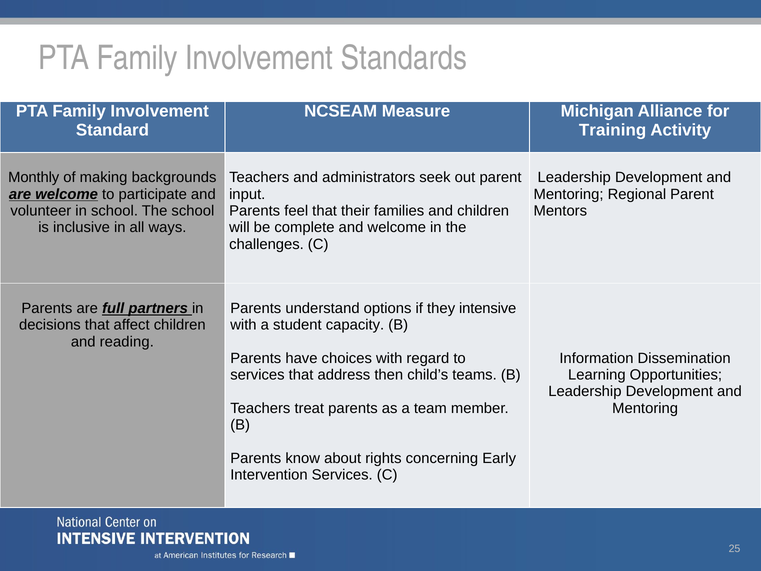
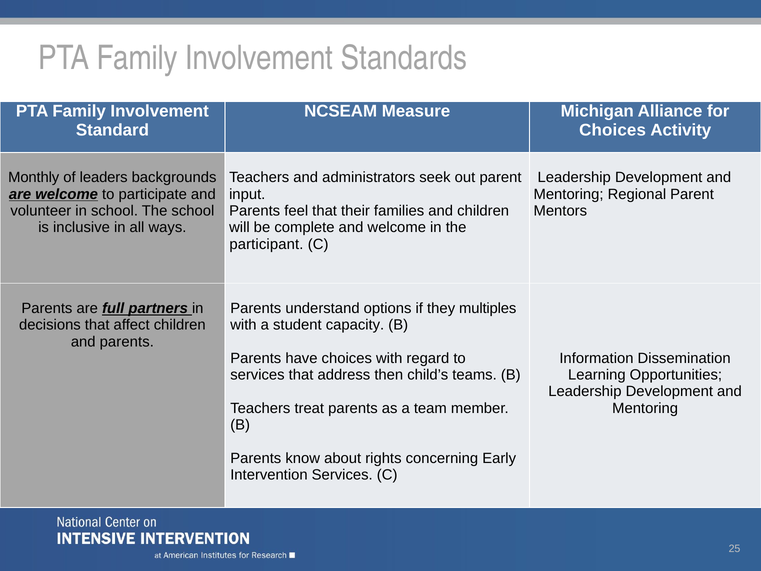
Training at (613, 130): Training -> Choices
making: making -> leaders
challenges: challenges -> participant
intensive: intensive -> multiples
and reading: reading -> parents
